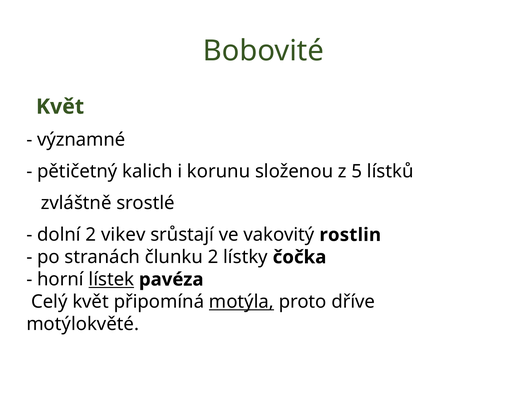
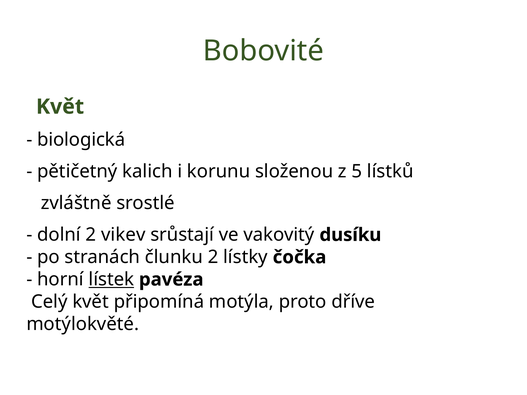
významné: významné -> biologická
rostlin: rostlin -> dusíku
motýla underline: present -> none
